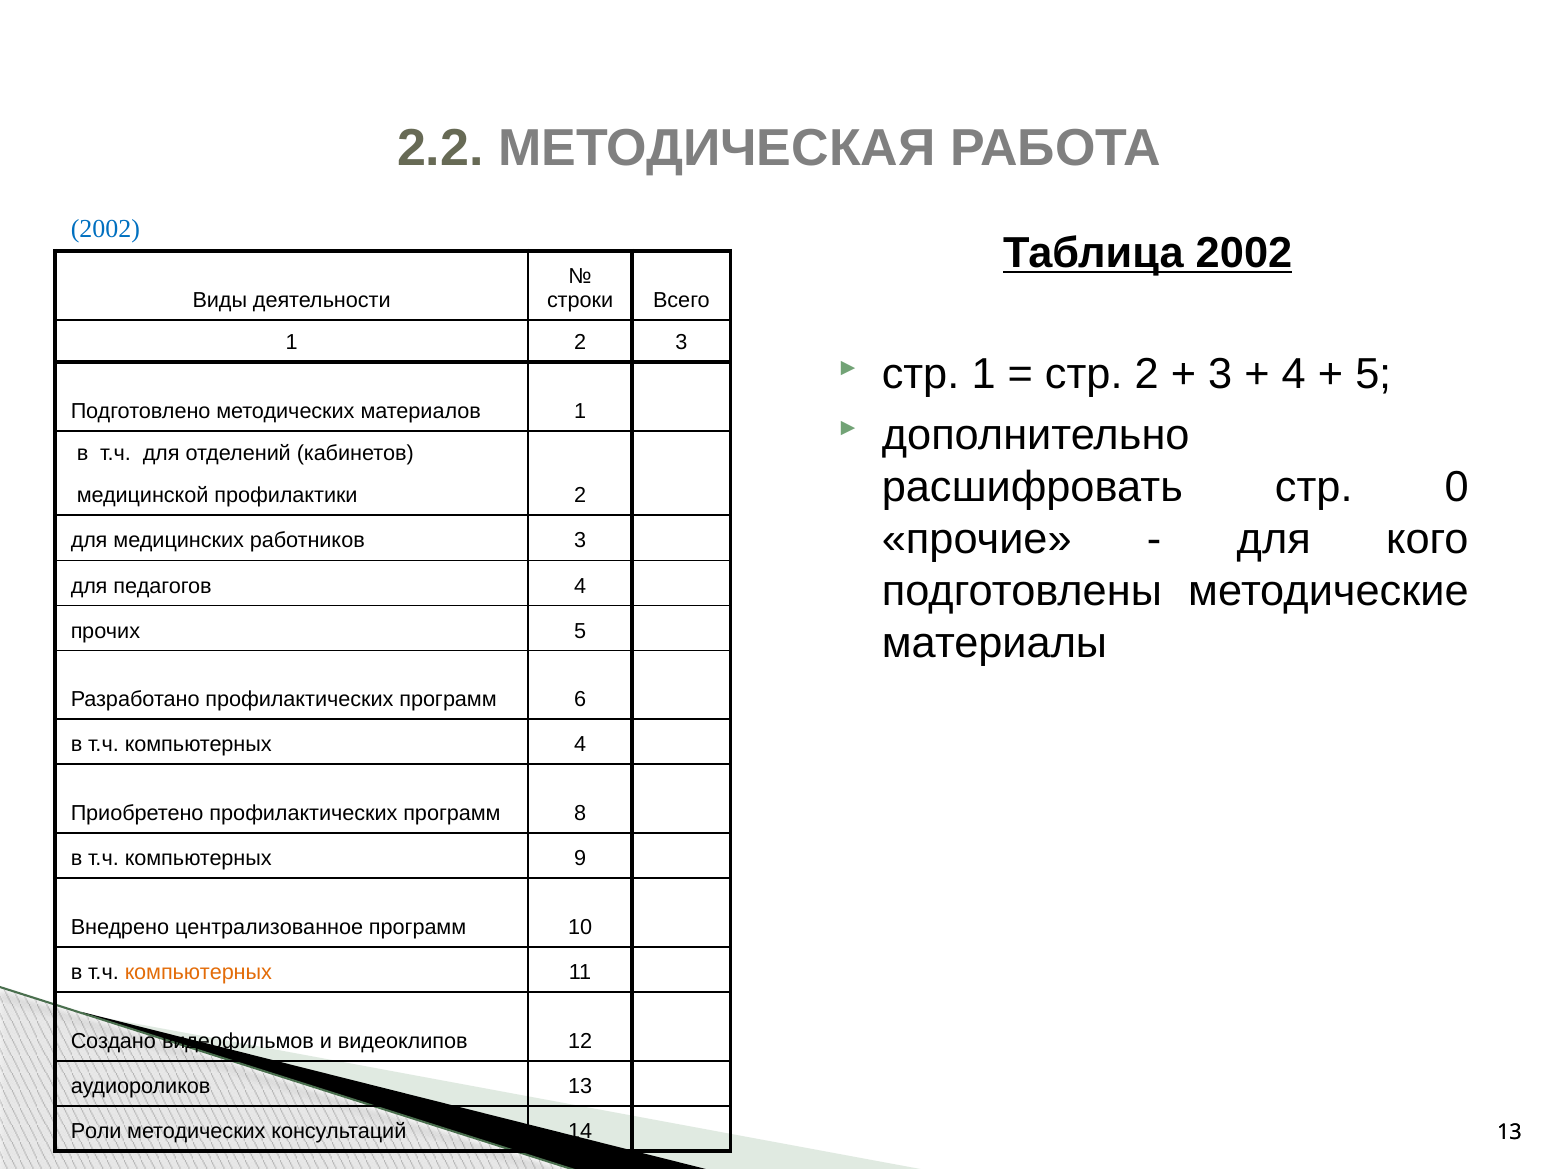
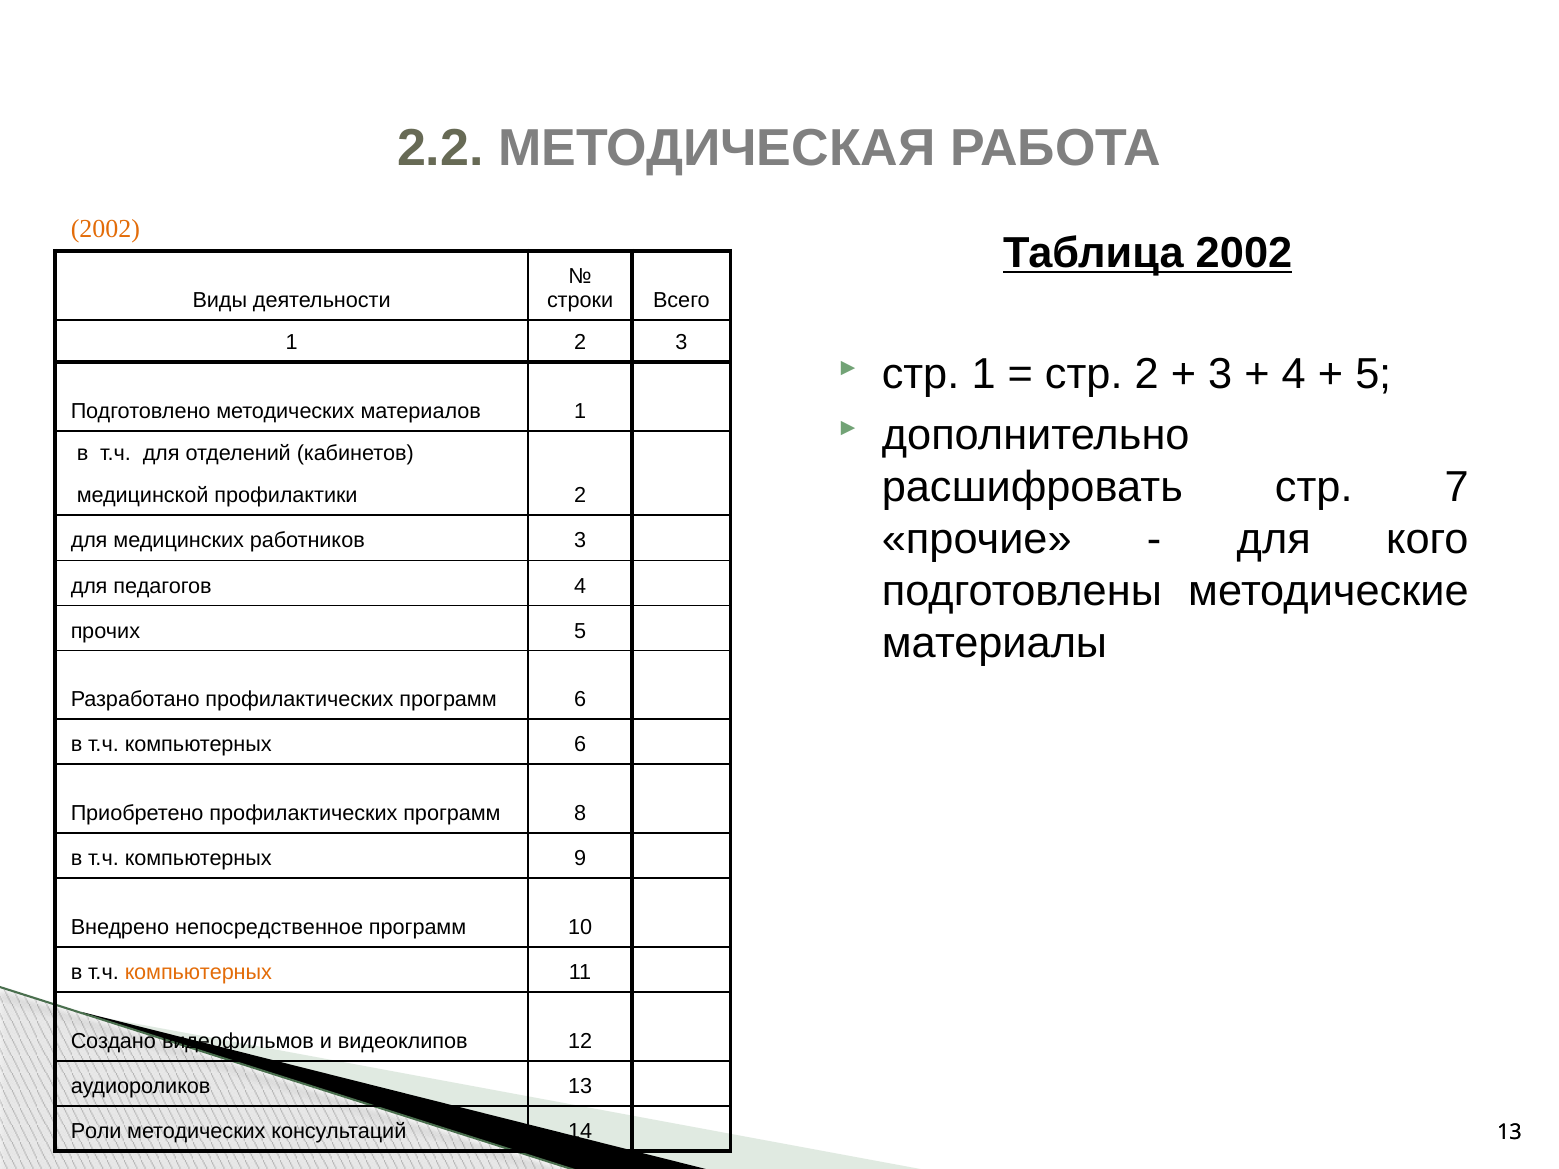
2002 at (105, 229) colour: blue -> orange
0: 0 -> 7
компьютерных 4: 4 -> 6
централизованное: централизованное -> непосредственное
